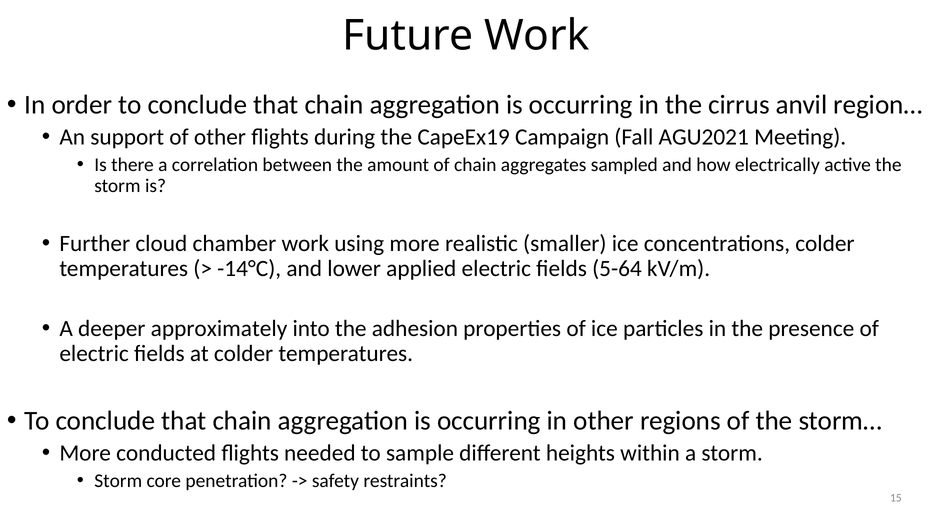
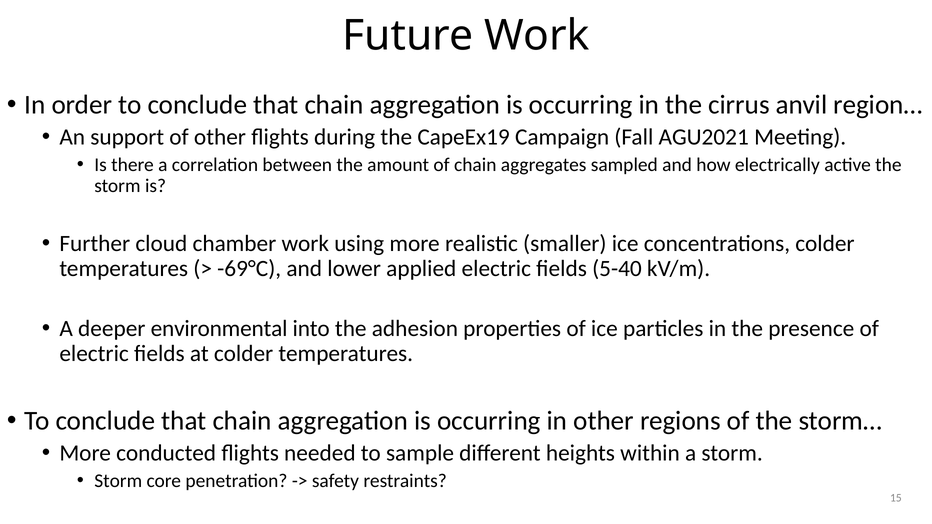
-14°C: -14°C -> -69°C
5-64: 5-64 -> 5-40
approximately: approximately -> environmental
